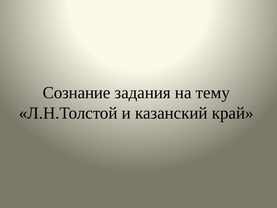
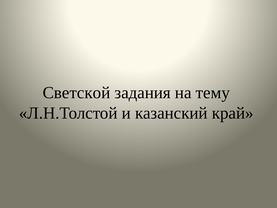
Сознание: Сознание -> Светской
